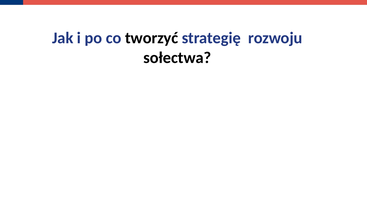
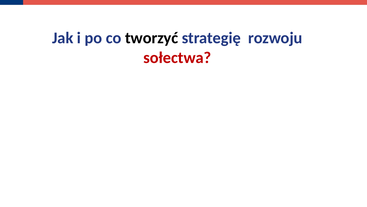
sołectwa colour: black -> red
